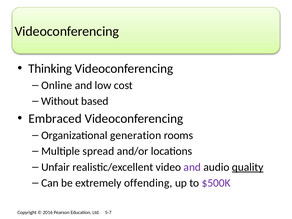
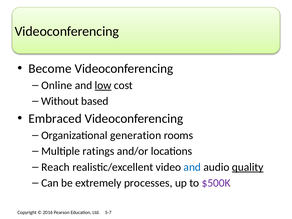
Thinking: Thinking -> Become
low underline: none -> present
spread: spread -> ratings
Unfair: Unfair -> Reach
and at (192, 167) colour: purple -> blue
offending: offending -> processes
